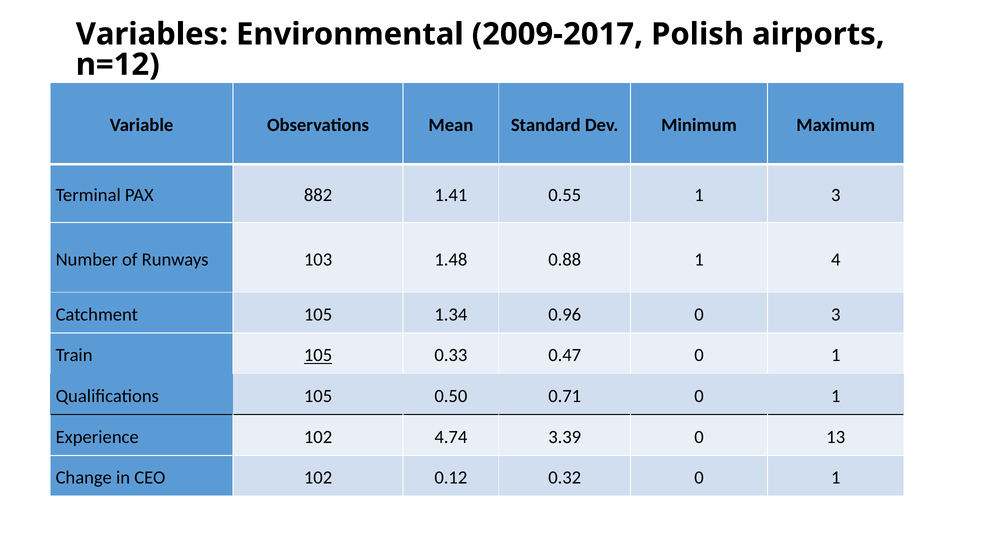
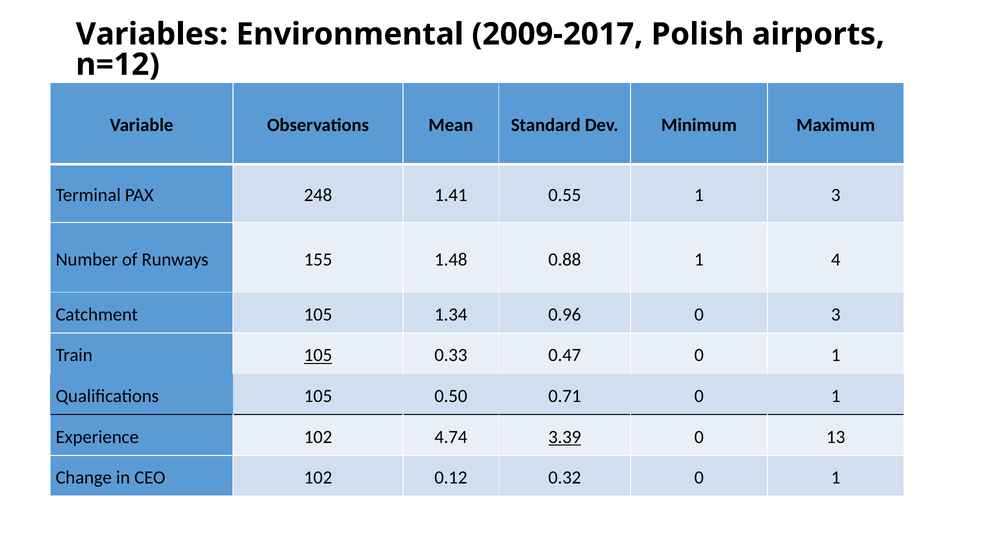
882: 882 -> 248
103: 103 -> 155
3.39 underline: none -> present
